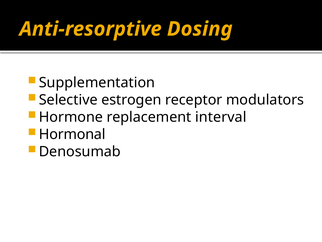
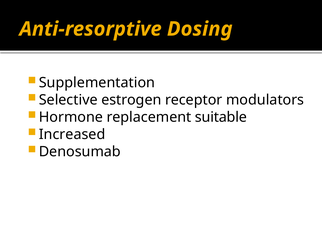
interval: interval -> suitable
Hormonal: Hormonal -> Increased
